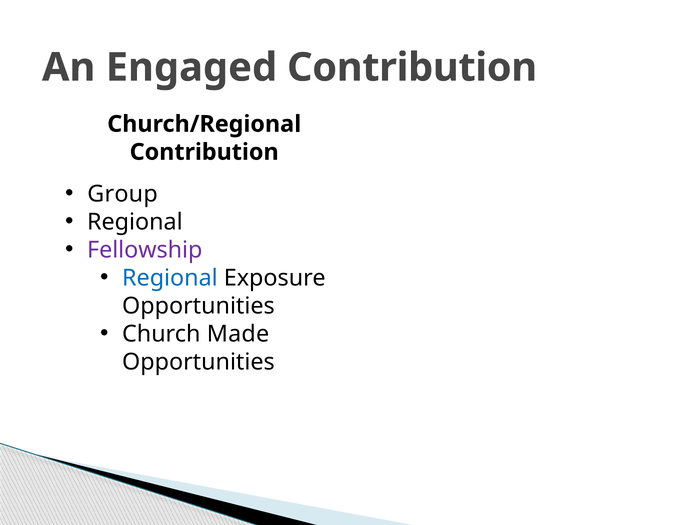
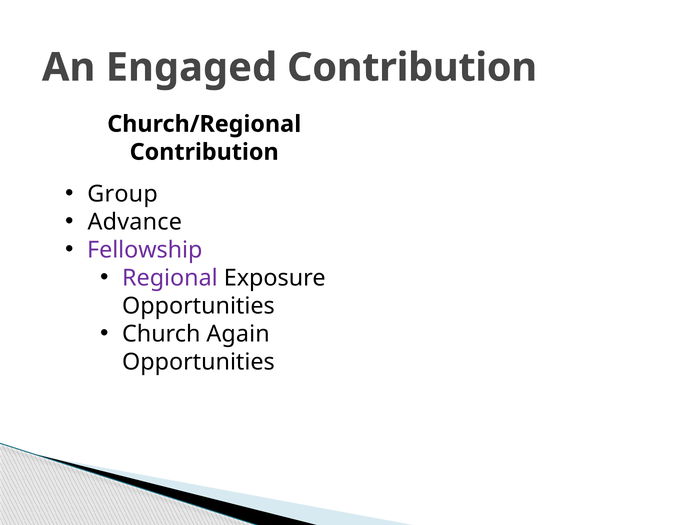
Regional at (135, 222): Regional -> Advance
Regional at (170, 278) colour: blue -> purple
Made: Made -> Again
